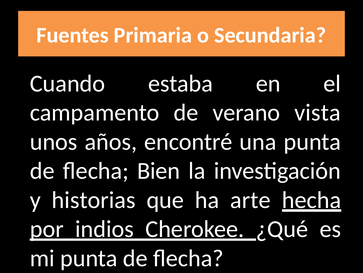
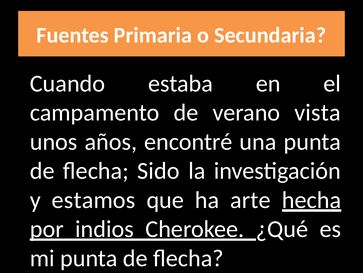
Bien: Bien -> Sido
historias: historias -> estamos
